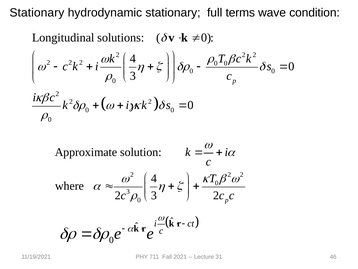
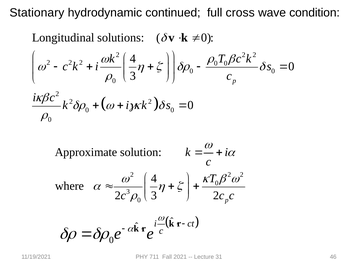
hydrodynamic stationary: stationary -> continued
terms: terms -> cross
